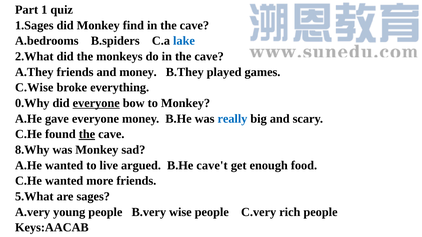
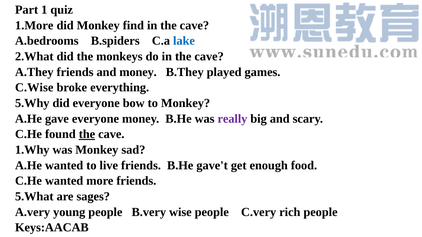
1.Sages: 1.Sages -> 1.More
0.Why: 0.Why -> 5.Why
everyone at (96, 103) underline: present -> none
really colour: blue -> purple
8.Why: 8.Why -> 1.Why
live argued: argued -> friends
cave't: cave't -> gave't
